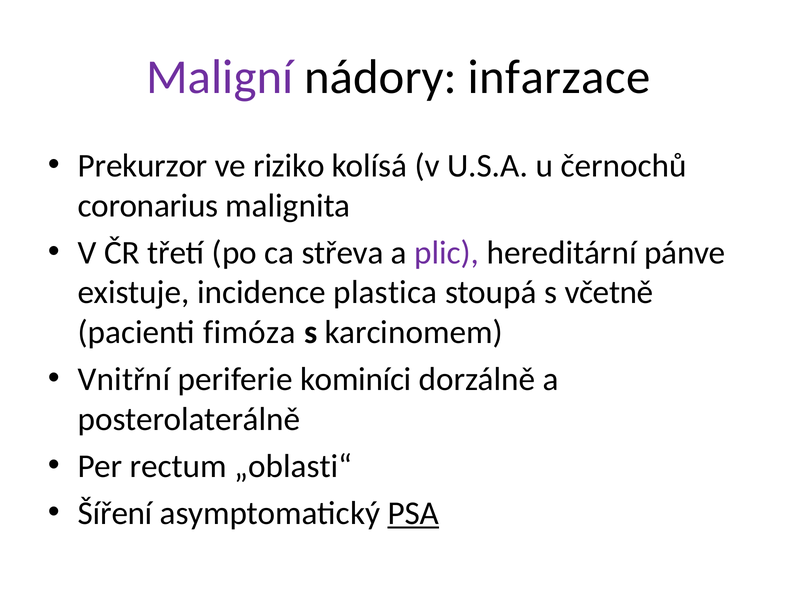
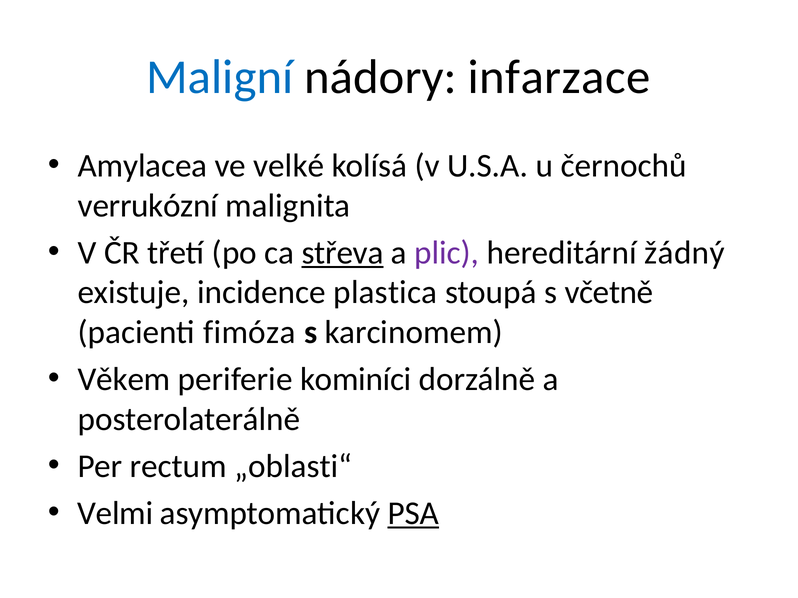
Maligní colour: purple -> blue
Prekurzor: Prekurzor -> Amylacea
riziko: riziko -> velké
coronarius: coronarius -> verrukózní
střeva underline: none -> present
pánve: pánve -> žádný
Vnitřní: Vnitřní -> Věkem
Šíření: Šíření -> Velmi
